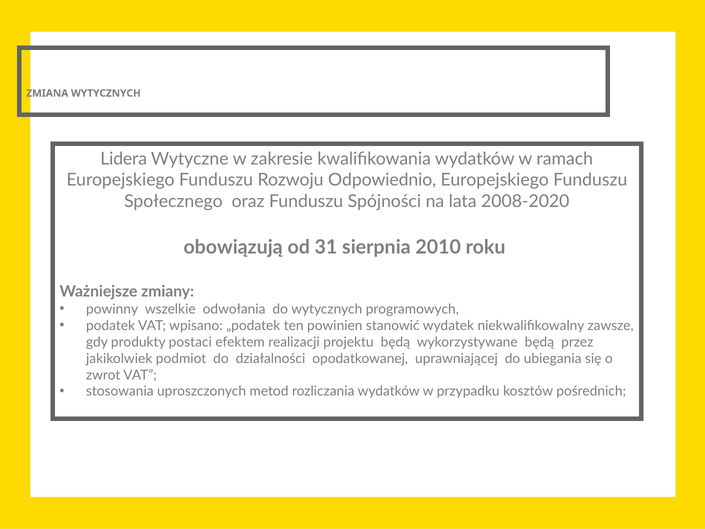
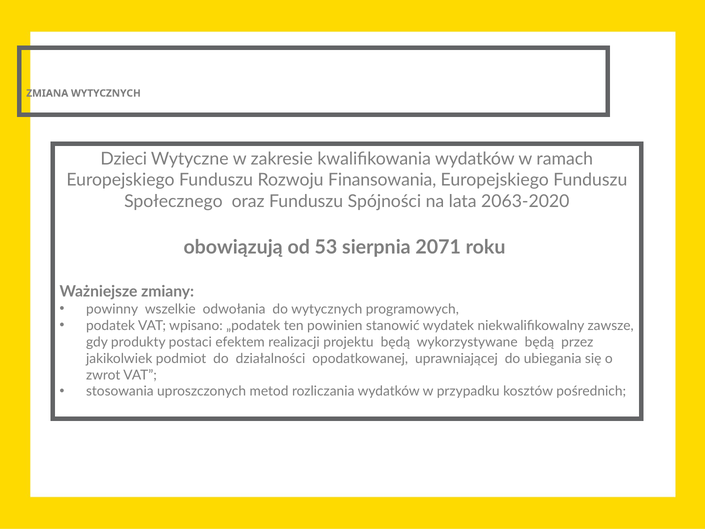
Lidera: Lidera -> Dzieci
Odpowiednio: Odpowiednio -> Finansowania
2008-2020: 2008-2020 -> 2063-2020
31: 31 -> 53
2010: 2010 -> 2071
